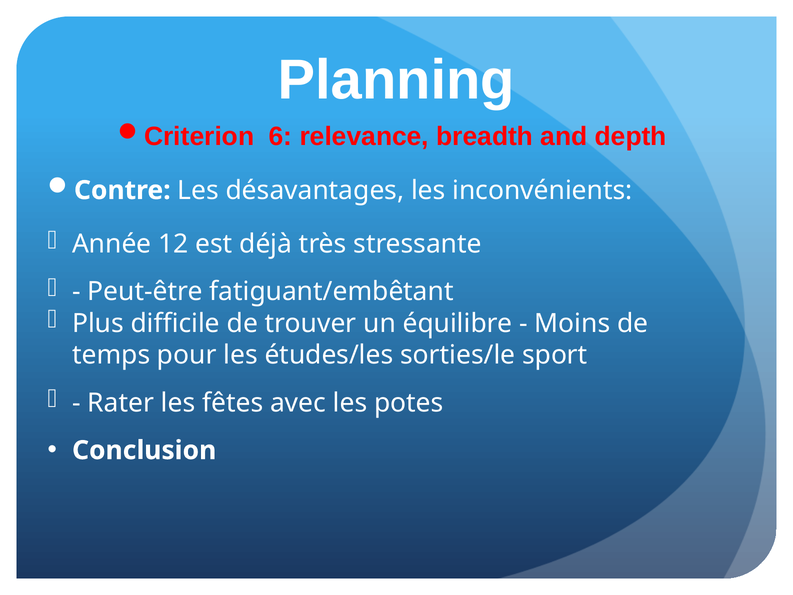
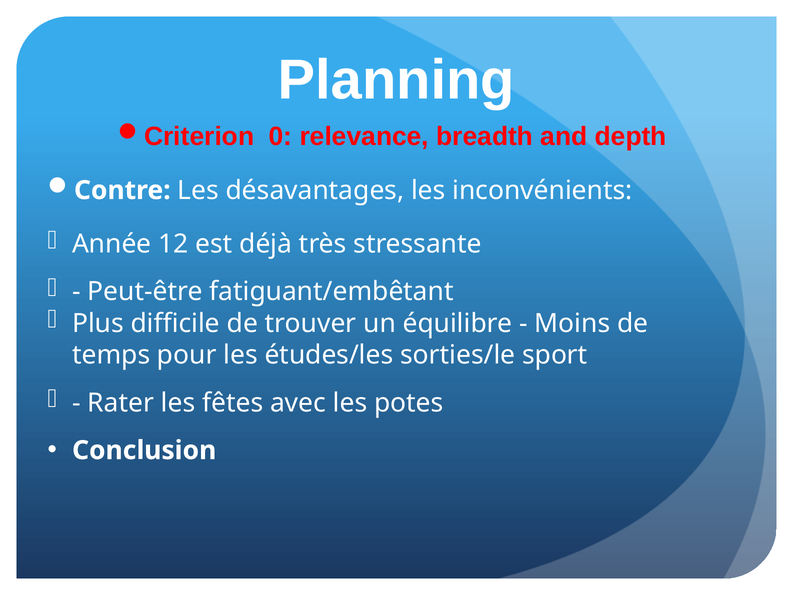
6: 6 -> 0
